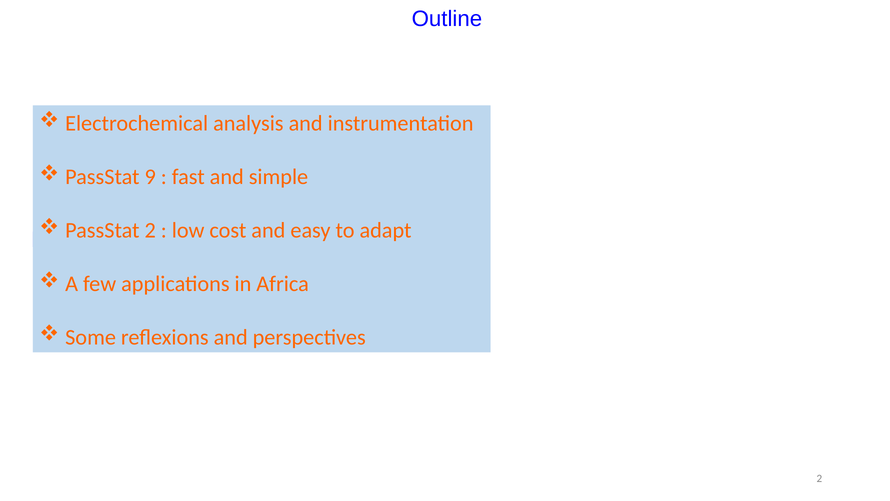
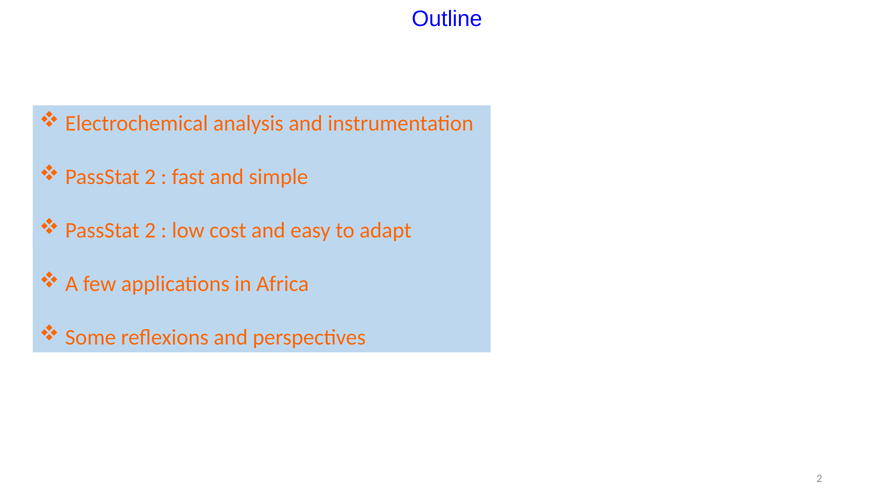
9 at (150, 177): 9 -> 2
